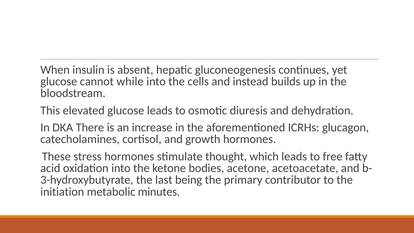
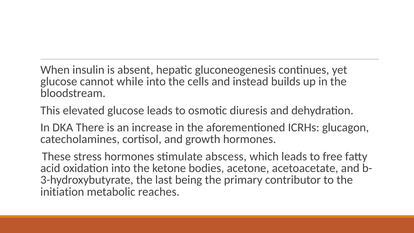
thought: thought -> abscess
minutes: minutes -> reaches
